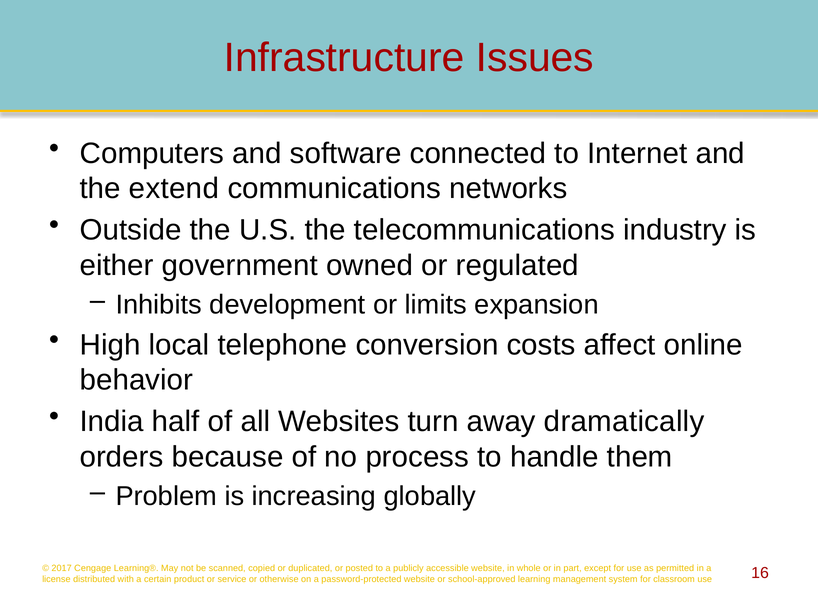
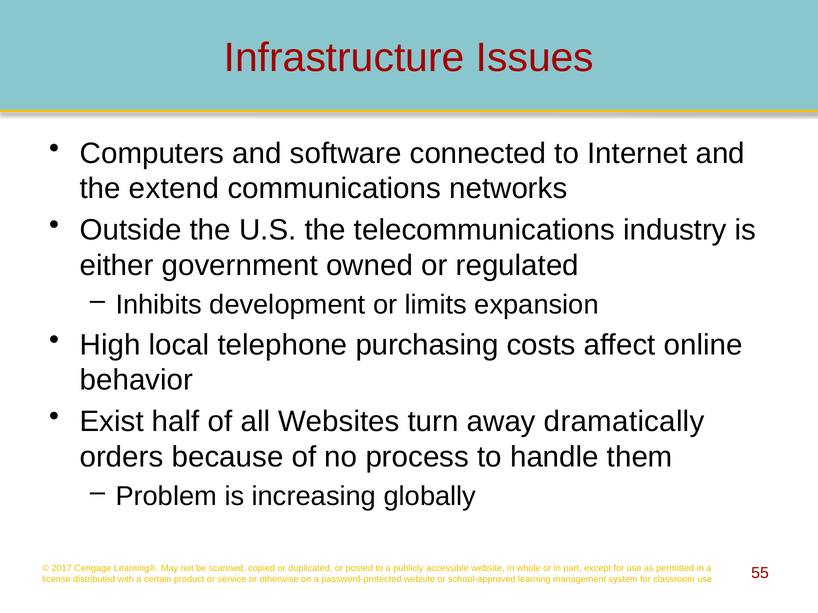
conversion: conversion -> purchasing
India: India -> Exist
16: 16 -> 55
